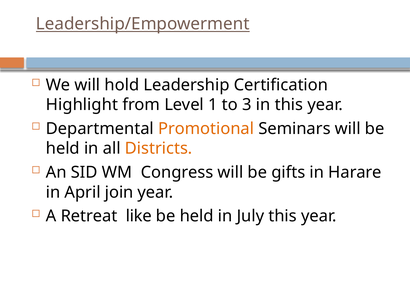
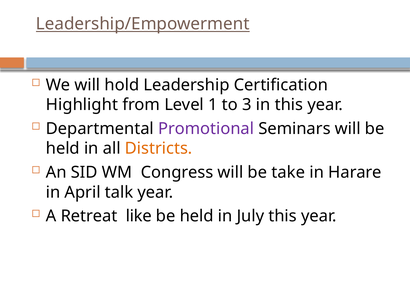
Promotional colour: orange -> purple
gifts: gifts -> take
join: join -> talk
